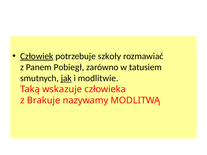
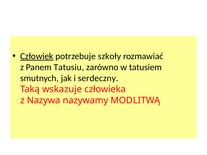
Pobiegł: Pobiegł -> Tatusiu
jak underline: present -> none
modlitwie: modlitwie -> serdeczny
Brakuje: Brakuje -> Nazywa
